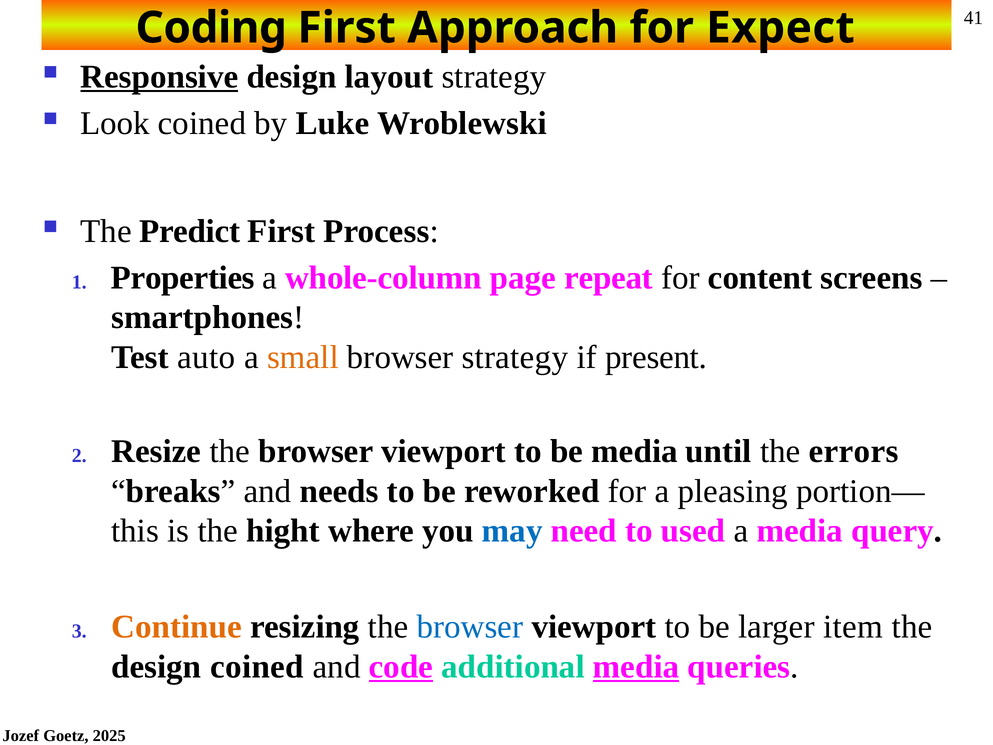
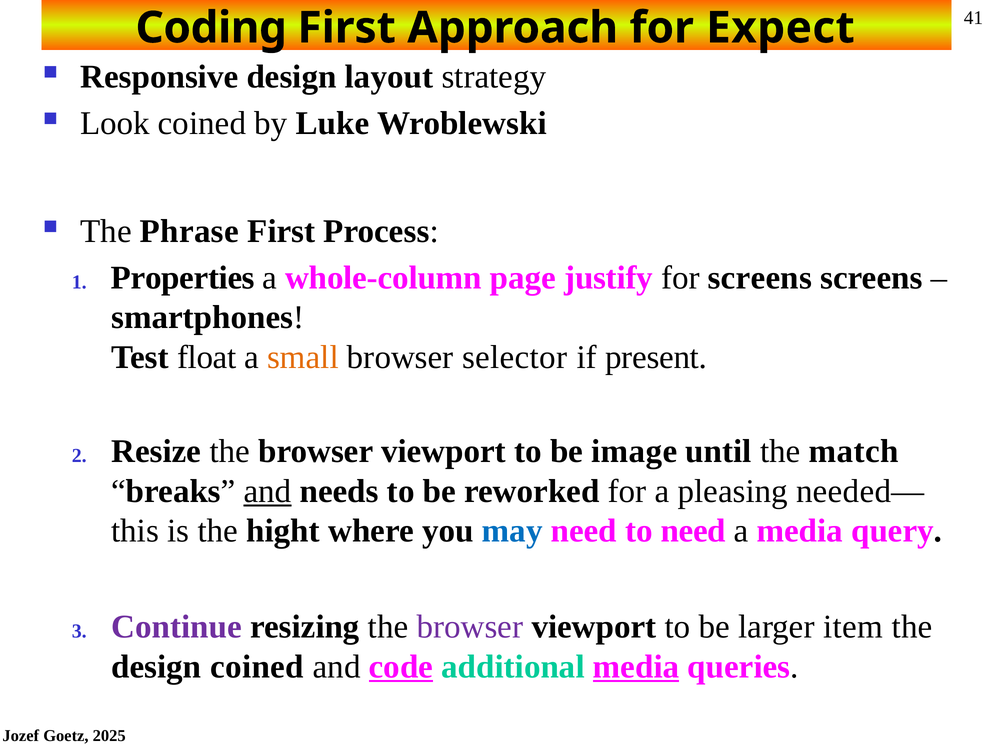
Responsive underline: present -> none
Predict: Predict -> Phrase
repeat: repeat -> justify
for content: content -> screens
auto: auto -> float
browser strategy: strategy -> selector
be media: media -> image
errors: errors -> match
and at (268, 491) underline: none -> present
portion—: portion— -> needed—
to used: used -> need
Continue colour: orange -> purple
browser at (470, 627) colour: blue -> purple
